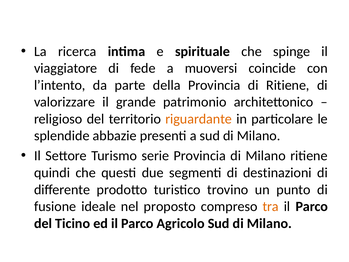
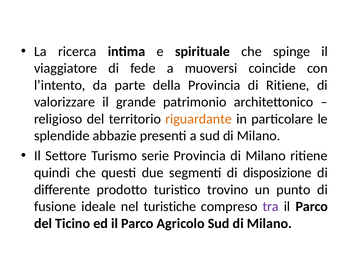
destinazioni: destinazioni -> disposizione
proposto: proposto -> turistiche
tra colour: orange -> purple
